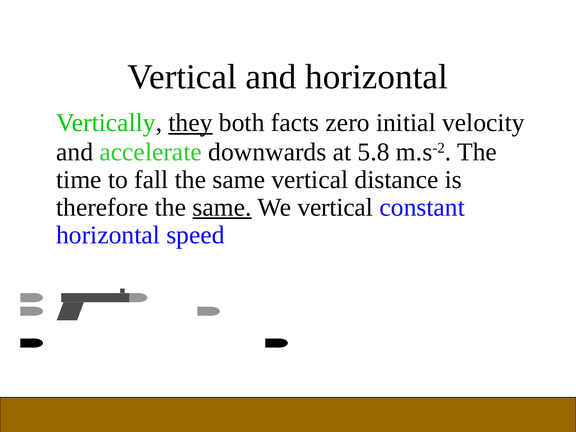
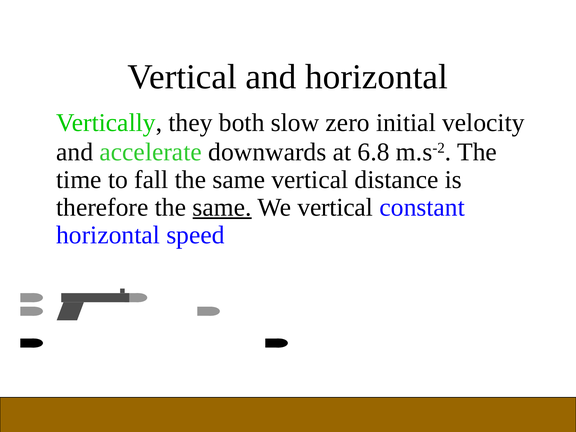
they underline: present -> none
facts: facts -> slow
5.8: 5.8 -> 6.8
